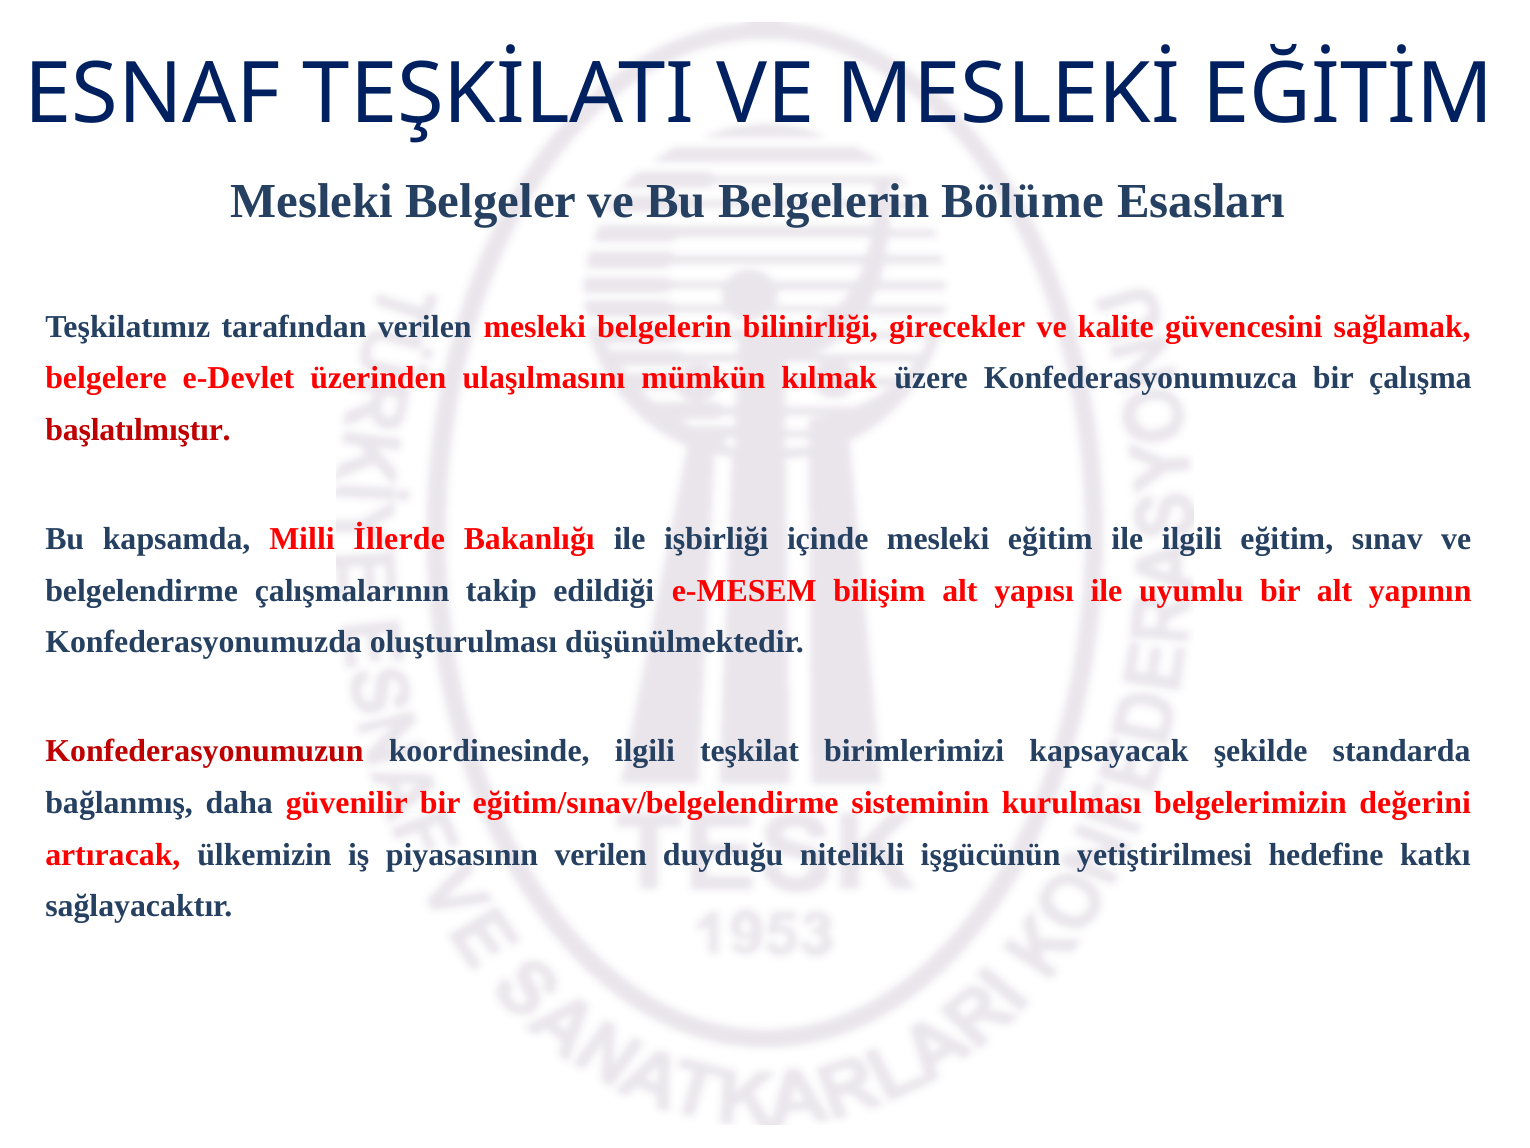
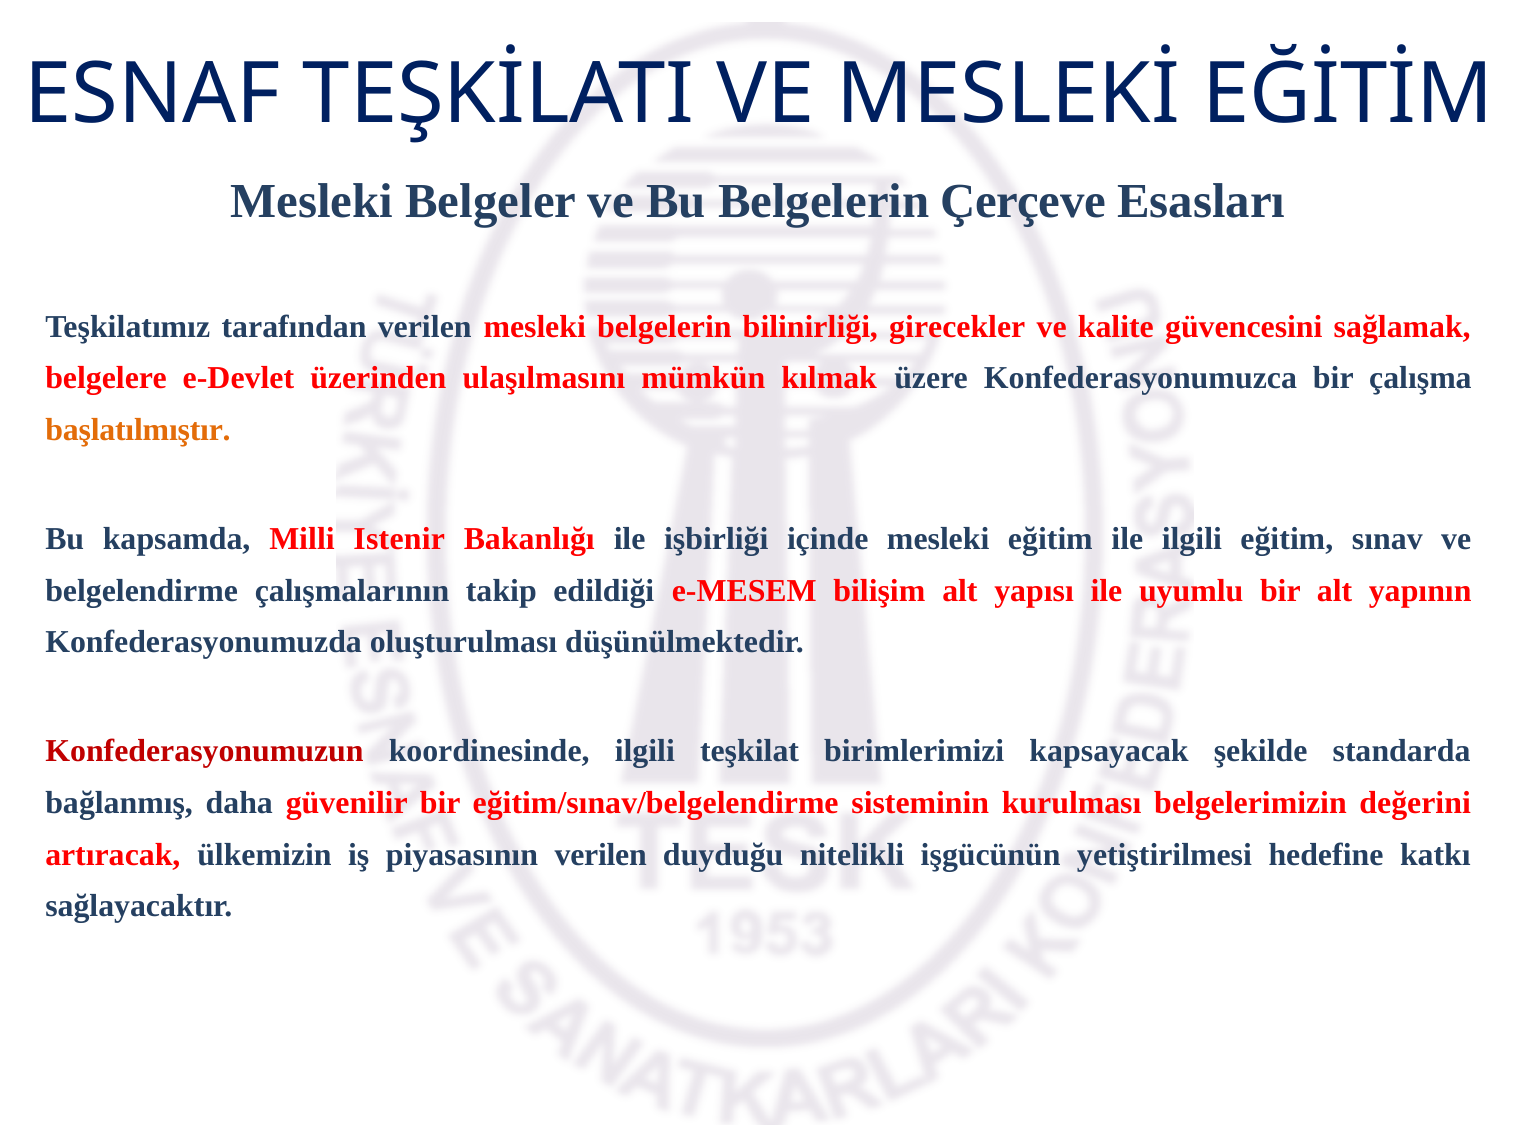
Bölüme: Bölüme -> Çerçeve
başlatılmıştır colour: red -> orange
İllerde: İllerde -> Istenir
